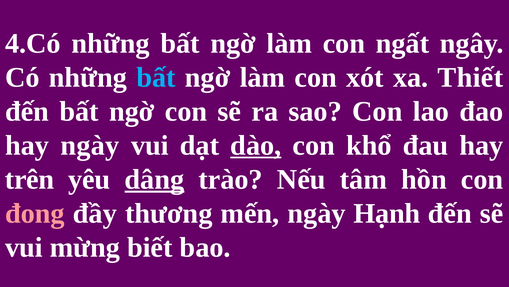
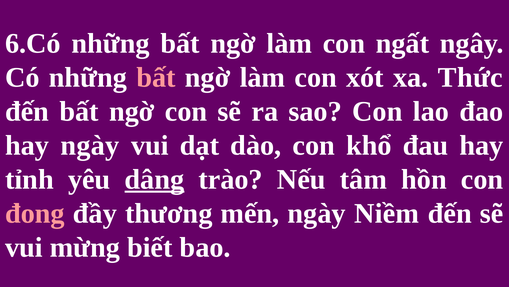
4.Có: 4.Có -> 6.Có
bất at (156, 77) colour: light blue -> pink
Thiết: Thiết -> Thức
dào underline: present -> none
trên: trên -> tỉnh
Hạnh: Hạnh -> Niềm
